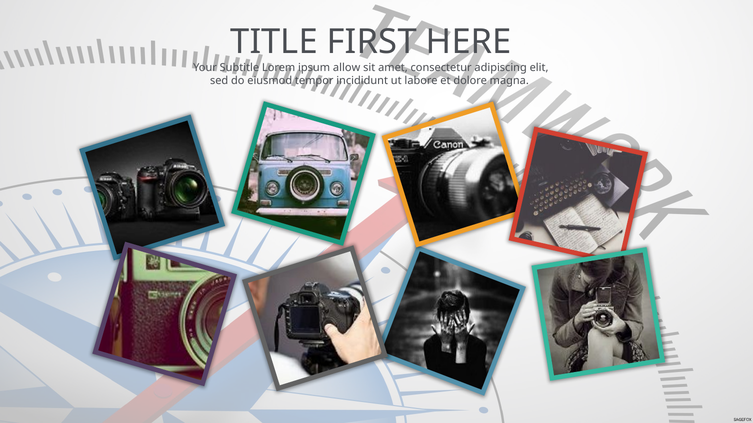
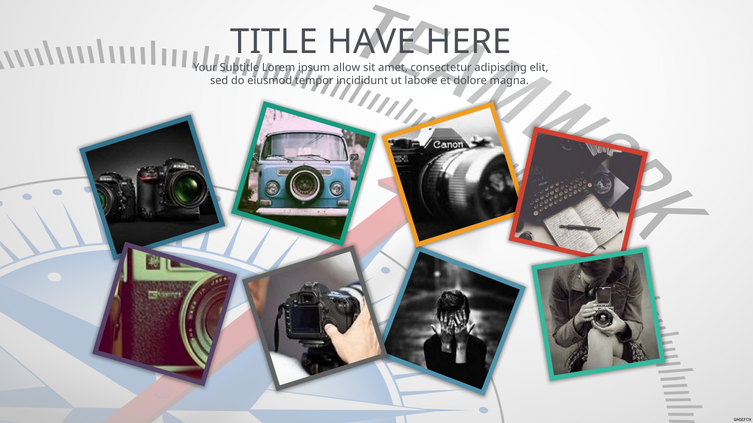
FIRST: FIRST -> HAVE
